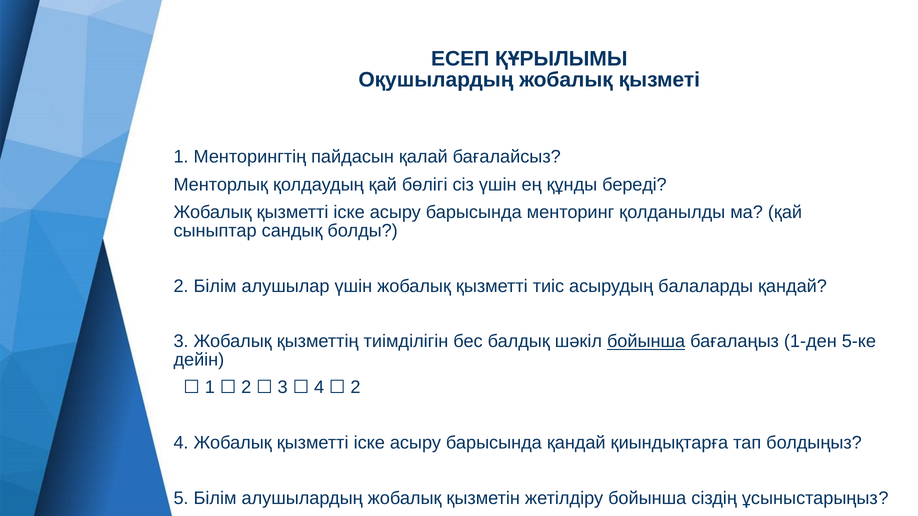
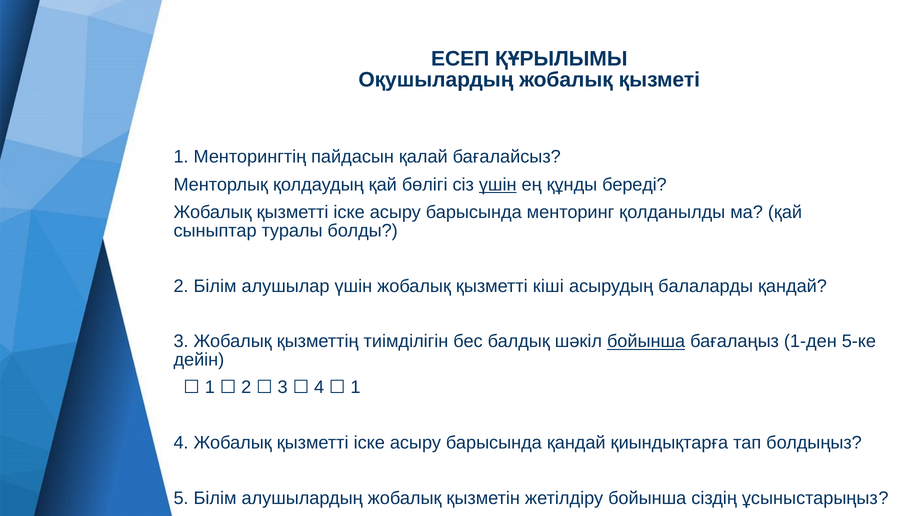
үшін at (498, 185) underline: none -> present
сандық: сандық -> туралы
тиіс: тиіс -> кіші
4 2: 2 -> 1
